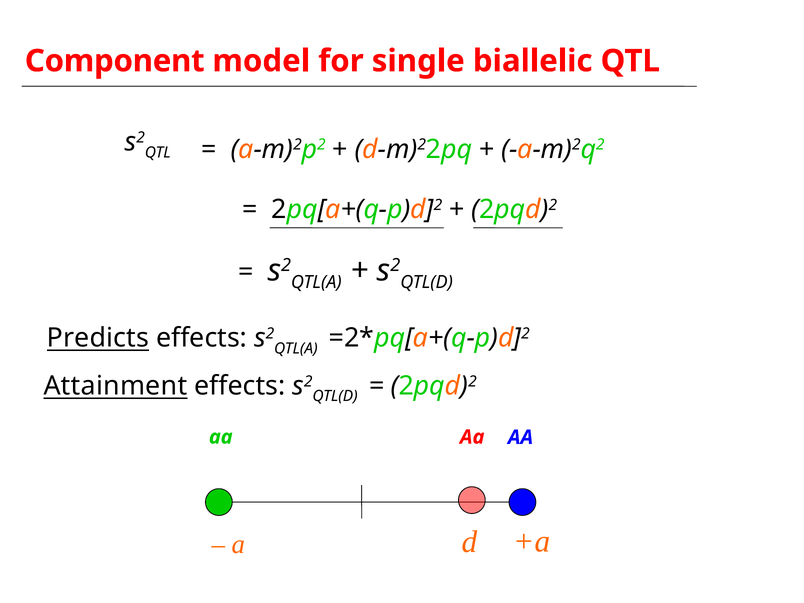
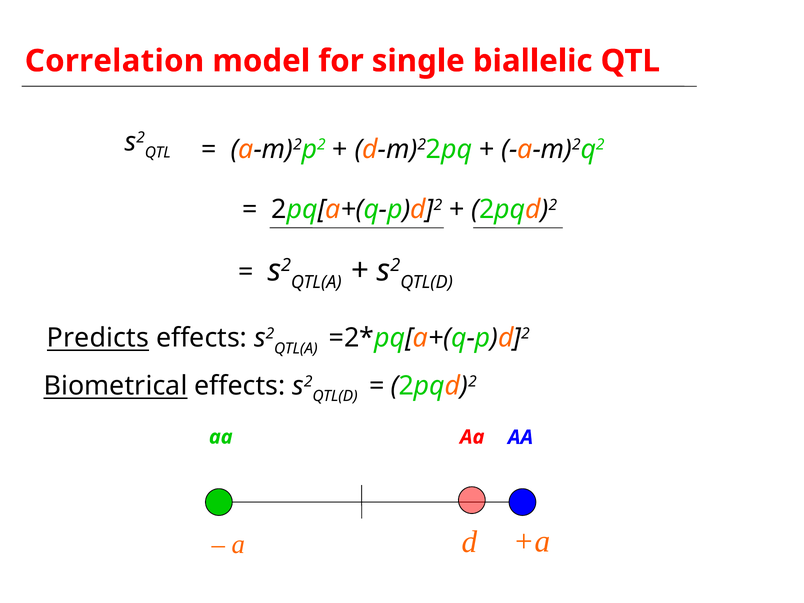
Component: Component -> Correlation
Attainment: Attainment -> Biometrical
